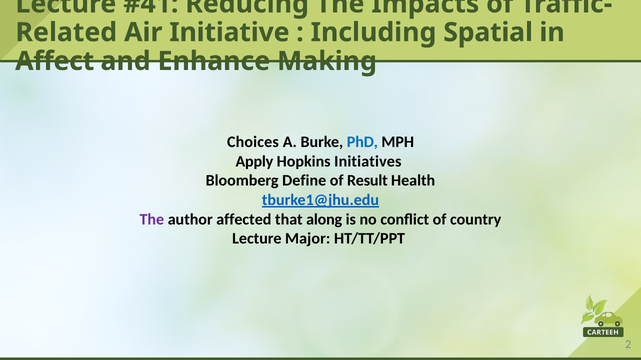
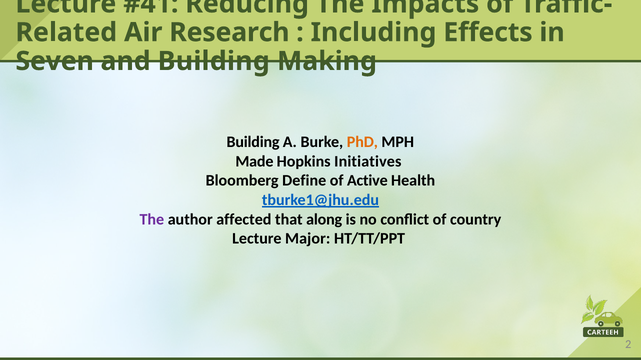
Initiative: Initiative -> Research
Spatial: Spatial -> Effects
Affect: Affect -> Seven
and Enhance: Enhance -> Building
Choices at (253, 142): Choices -> Building
PhD colour: blue -> orange
Apply: Apply -> Made
Result: Result -> Active
